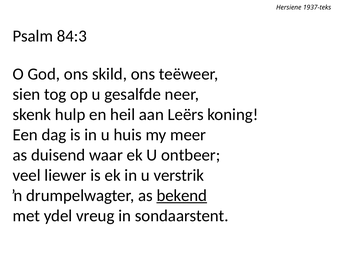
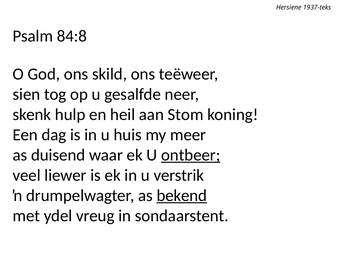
84:3: 84:3 -> 84:8
Leërs: Leërs -> Stom
ontbeer underline: none -> present
